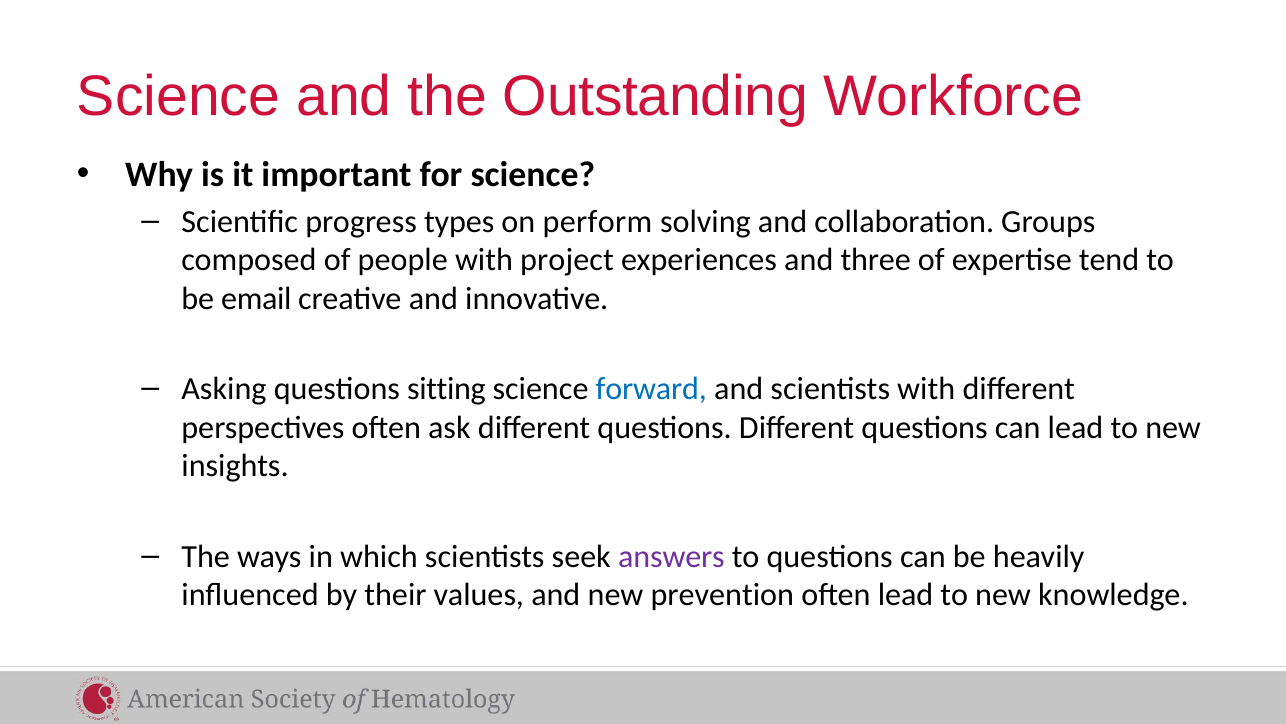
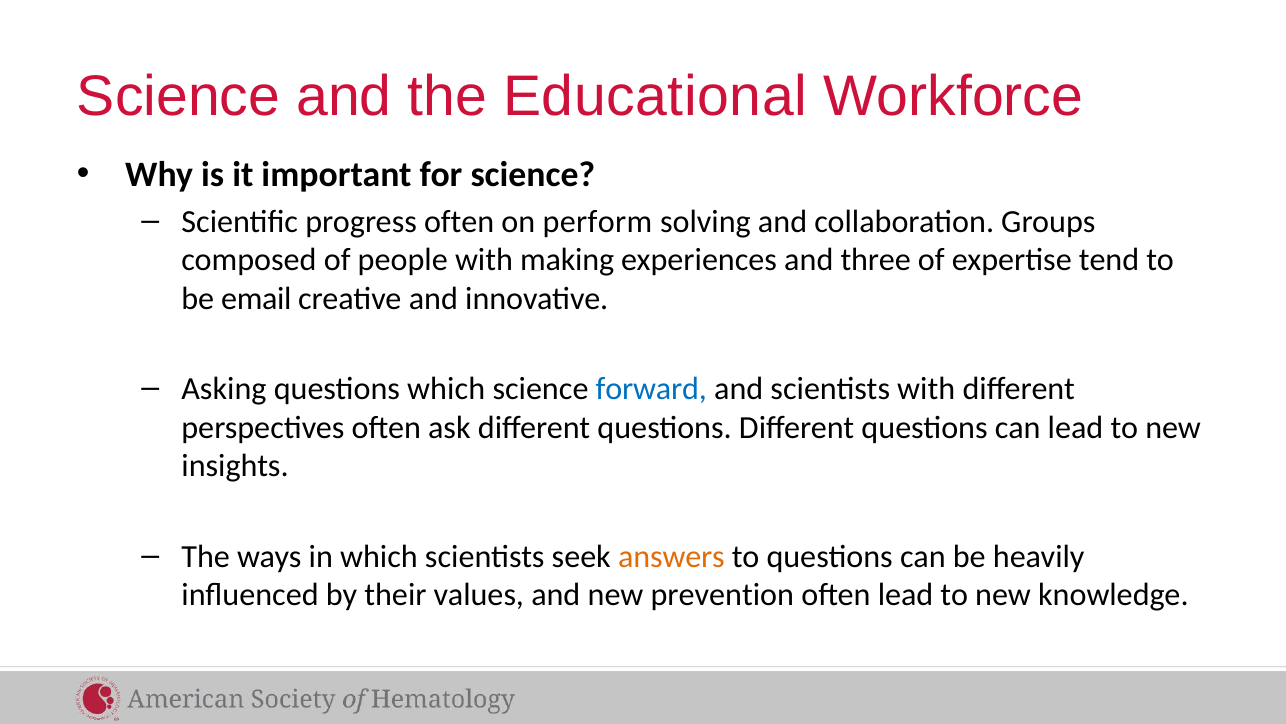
Outstanding: Outstanding -> Educational
progress types: types -> often
project: project -> making
questions sitting: sitting -> which
answers colour: purple -> orange
